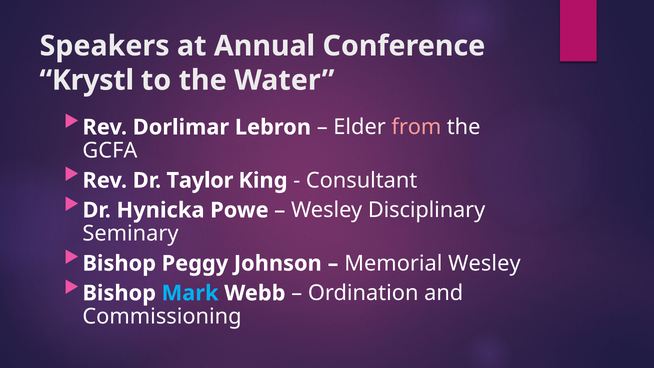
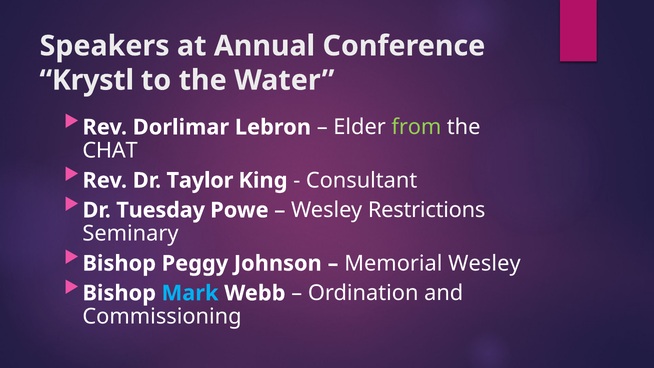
from colour: pink -> light green
GCFA: GCFA -> CHAT
Hynicka: Hynicka -> Tuesday
Disciplinary: Disciplinary -> Restrictions
